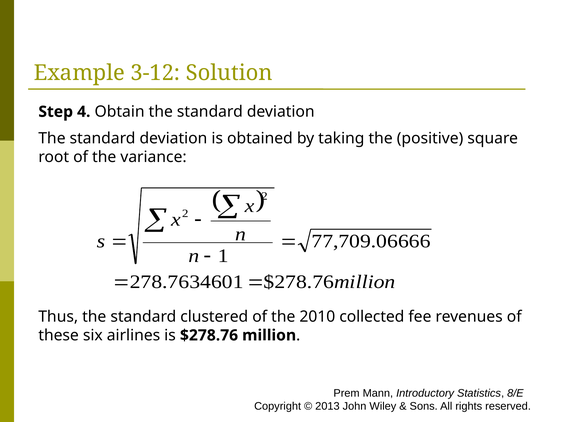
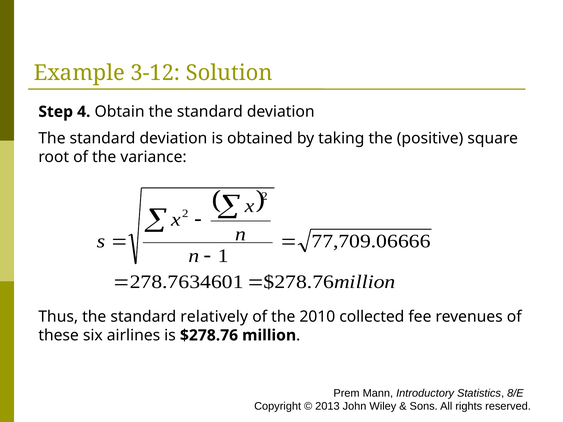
clustered: clustered -> relatively
